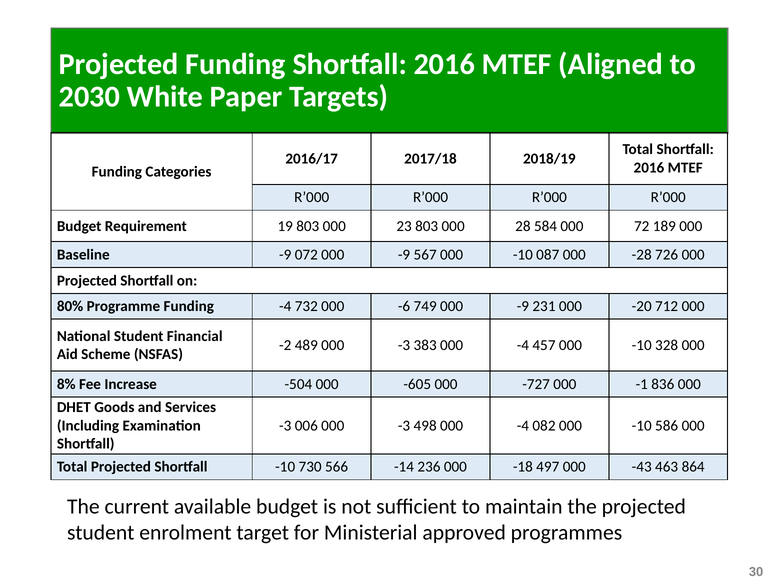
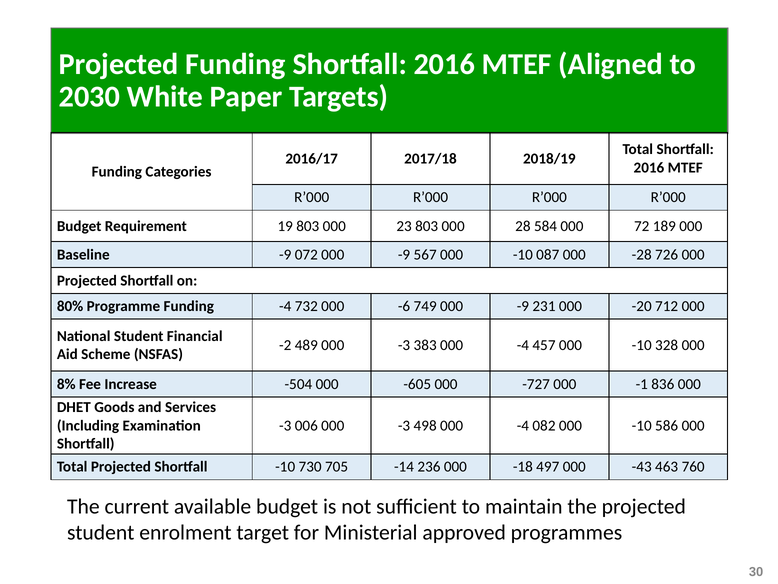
566: 566 -> 705
864: 864 -> 760
